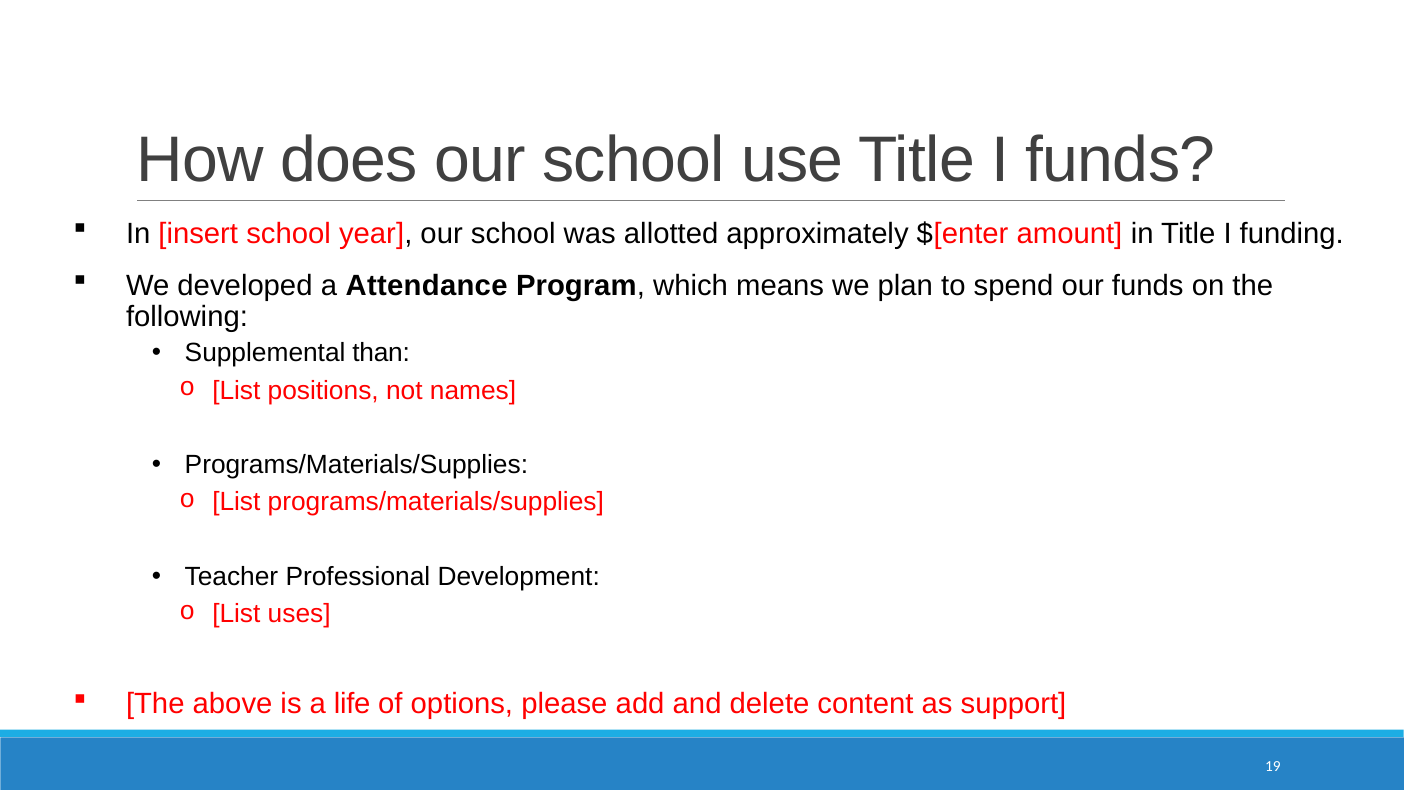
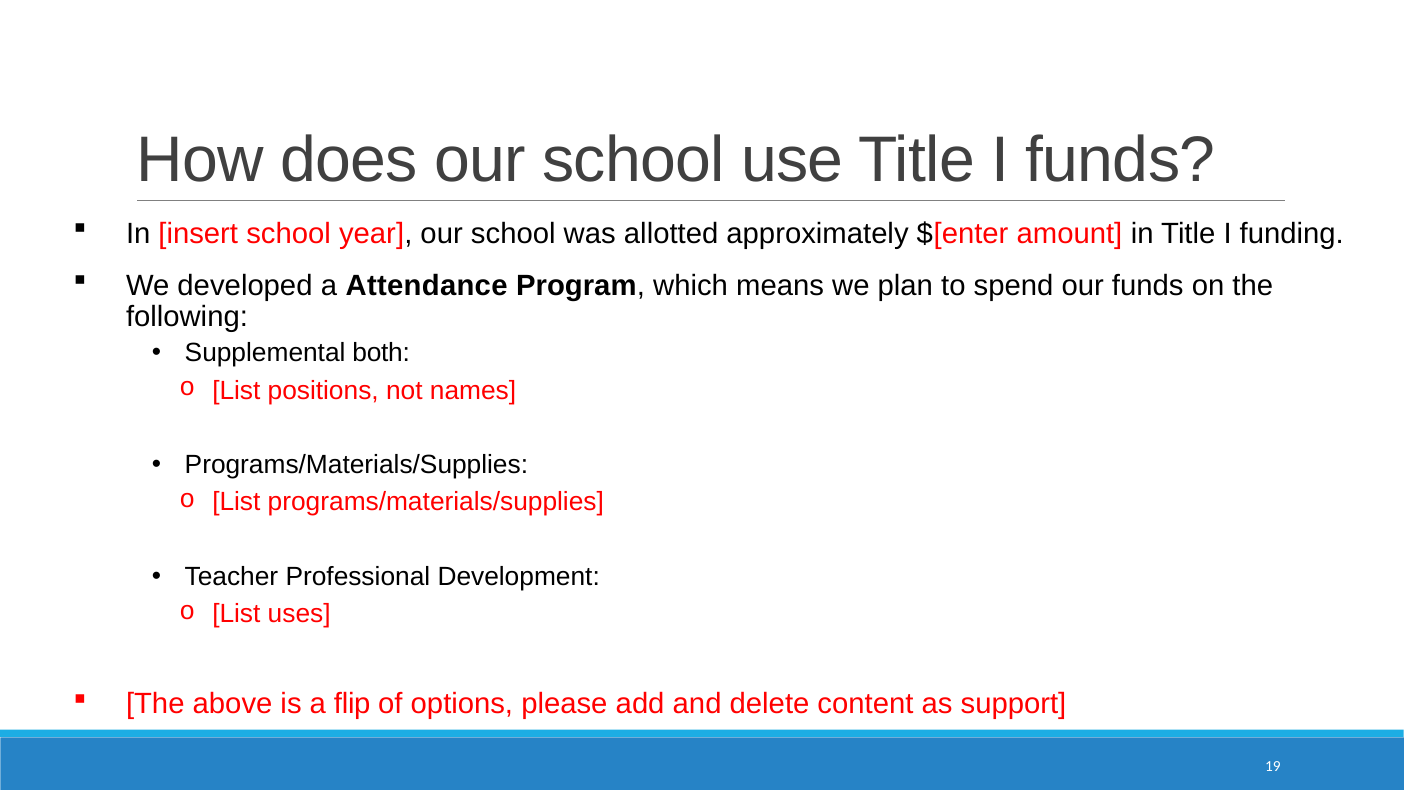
than: than -> both
life: life -> flip
